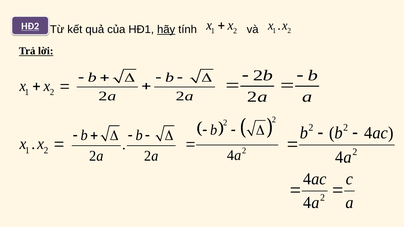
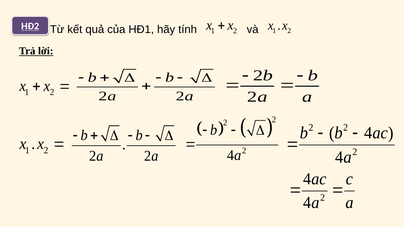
hãy underline: present -> none
